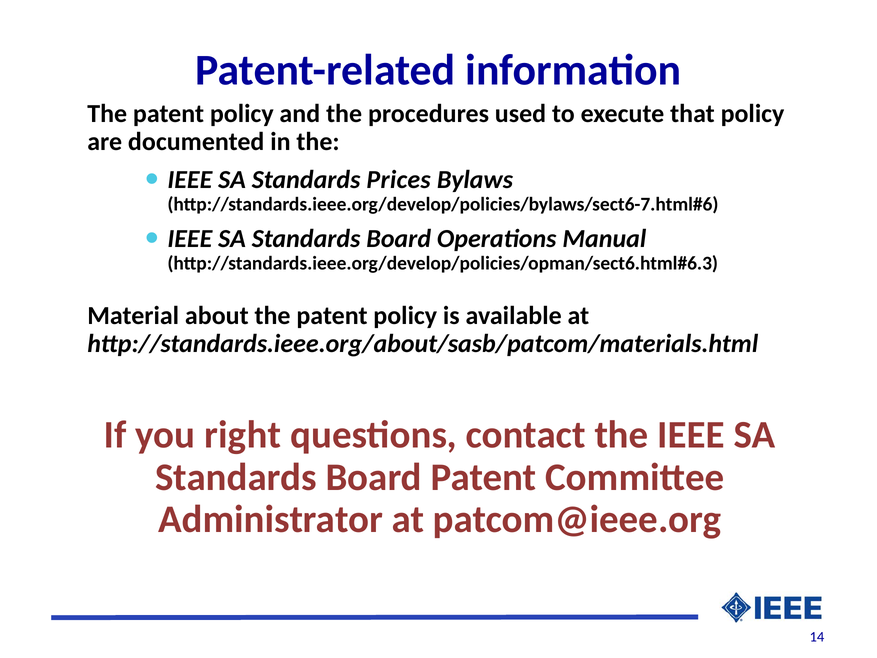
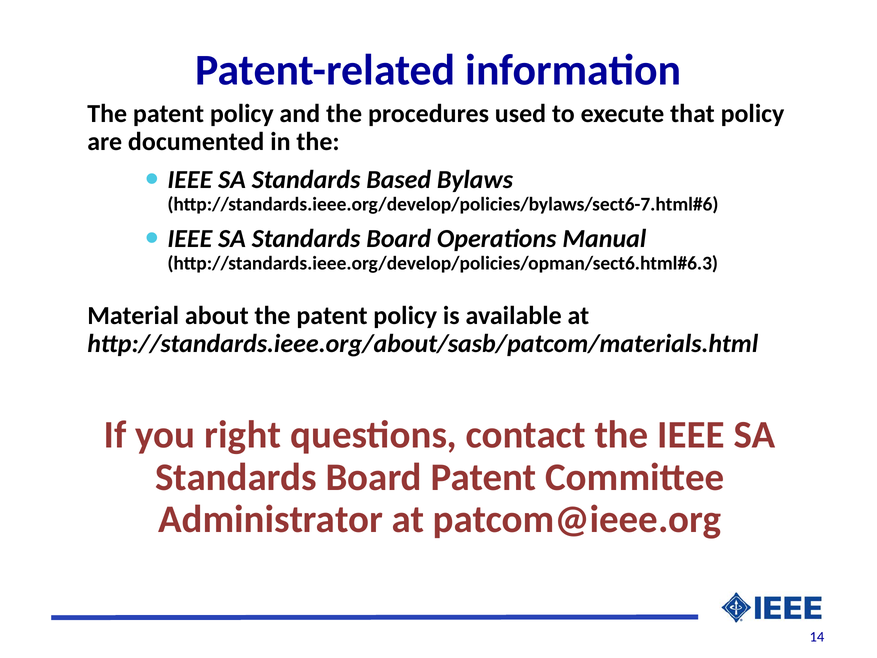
Prices: Prices -> Based
